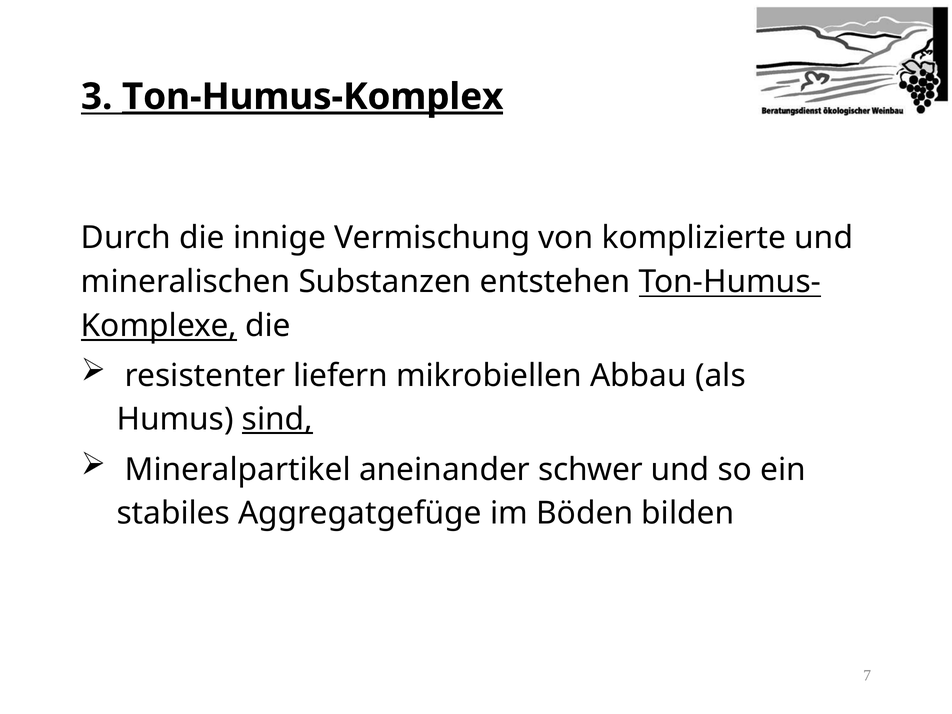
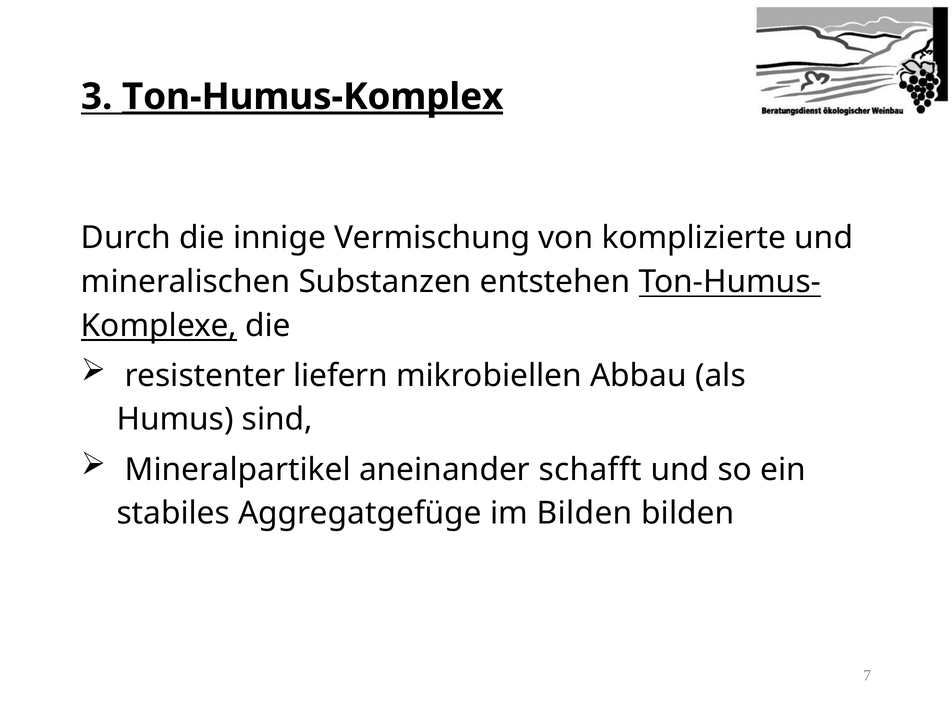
sind underline: present -> none
schwer: schwer -> schafft
im Böden: Böden -> Bilden
